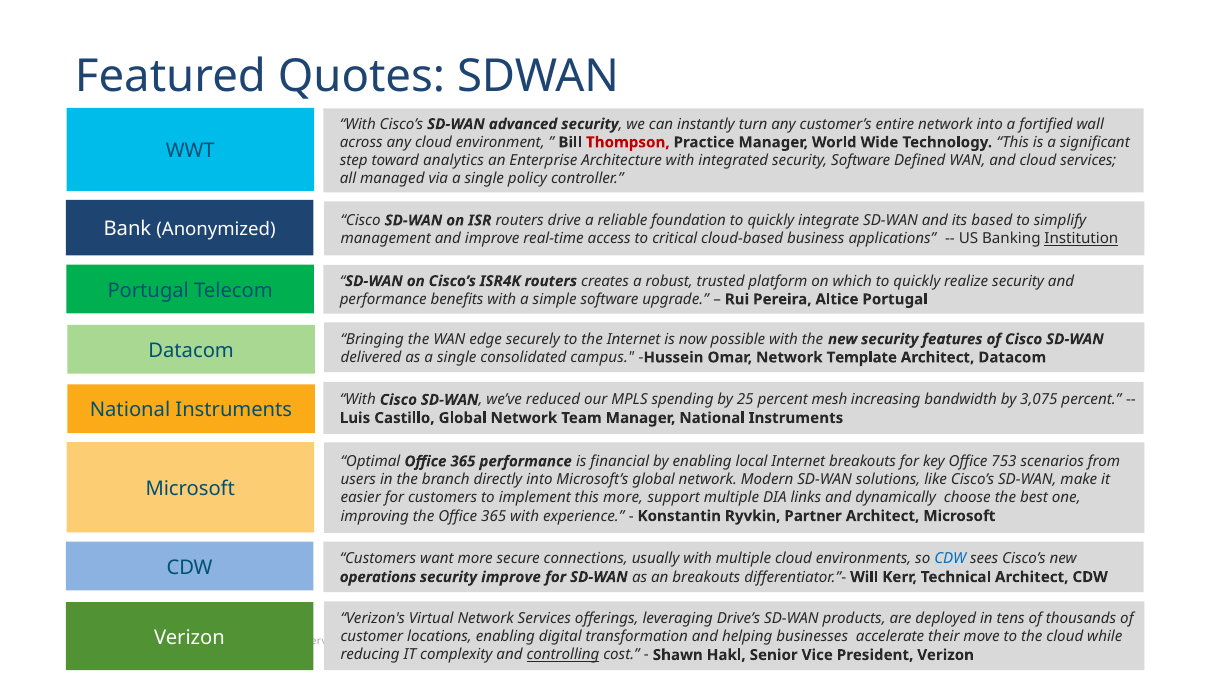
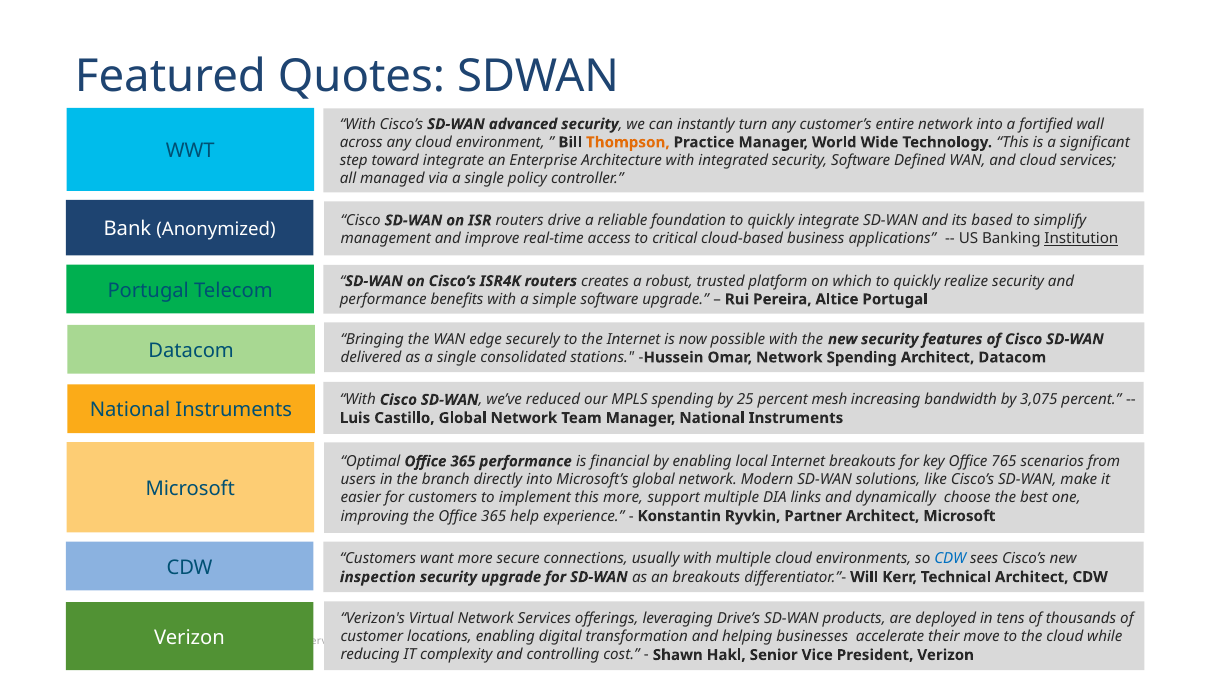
Thompson colour: red -> orange
toward analytics: analytics -> integrate
campus: campus -> stations
Network Template: Template -> Spending
753: 753 -> 765
365 with: with -> help
operations: operations -> inspection
security improve: improve -> upgrade
controlling underline: present -> none
